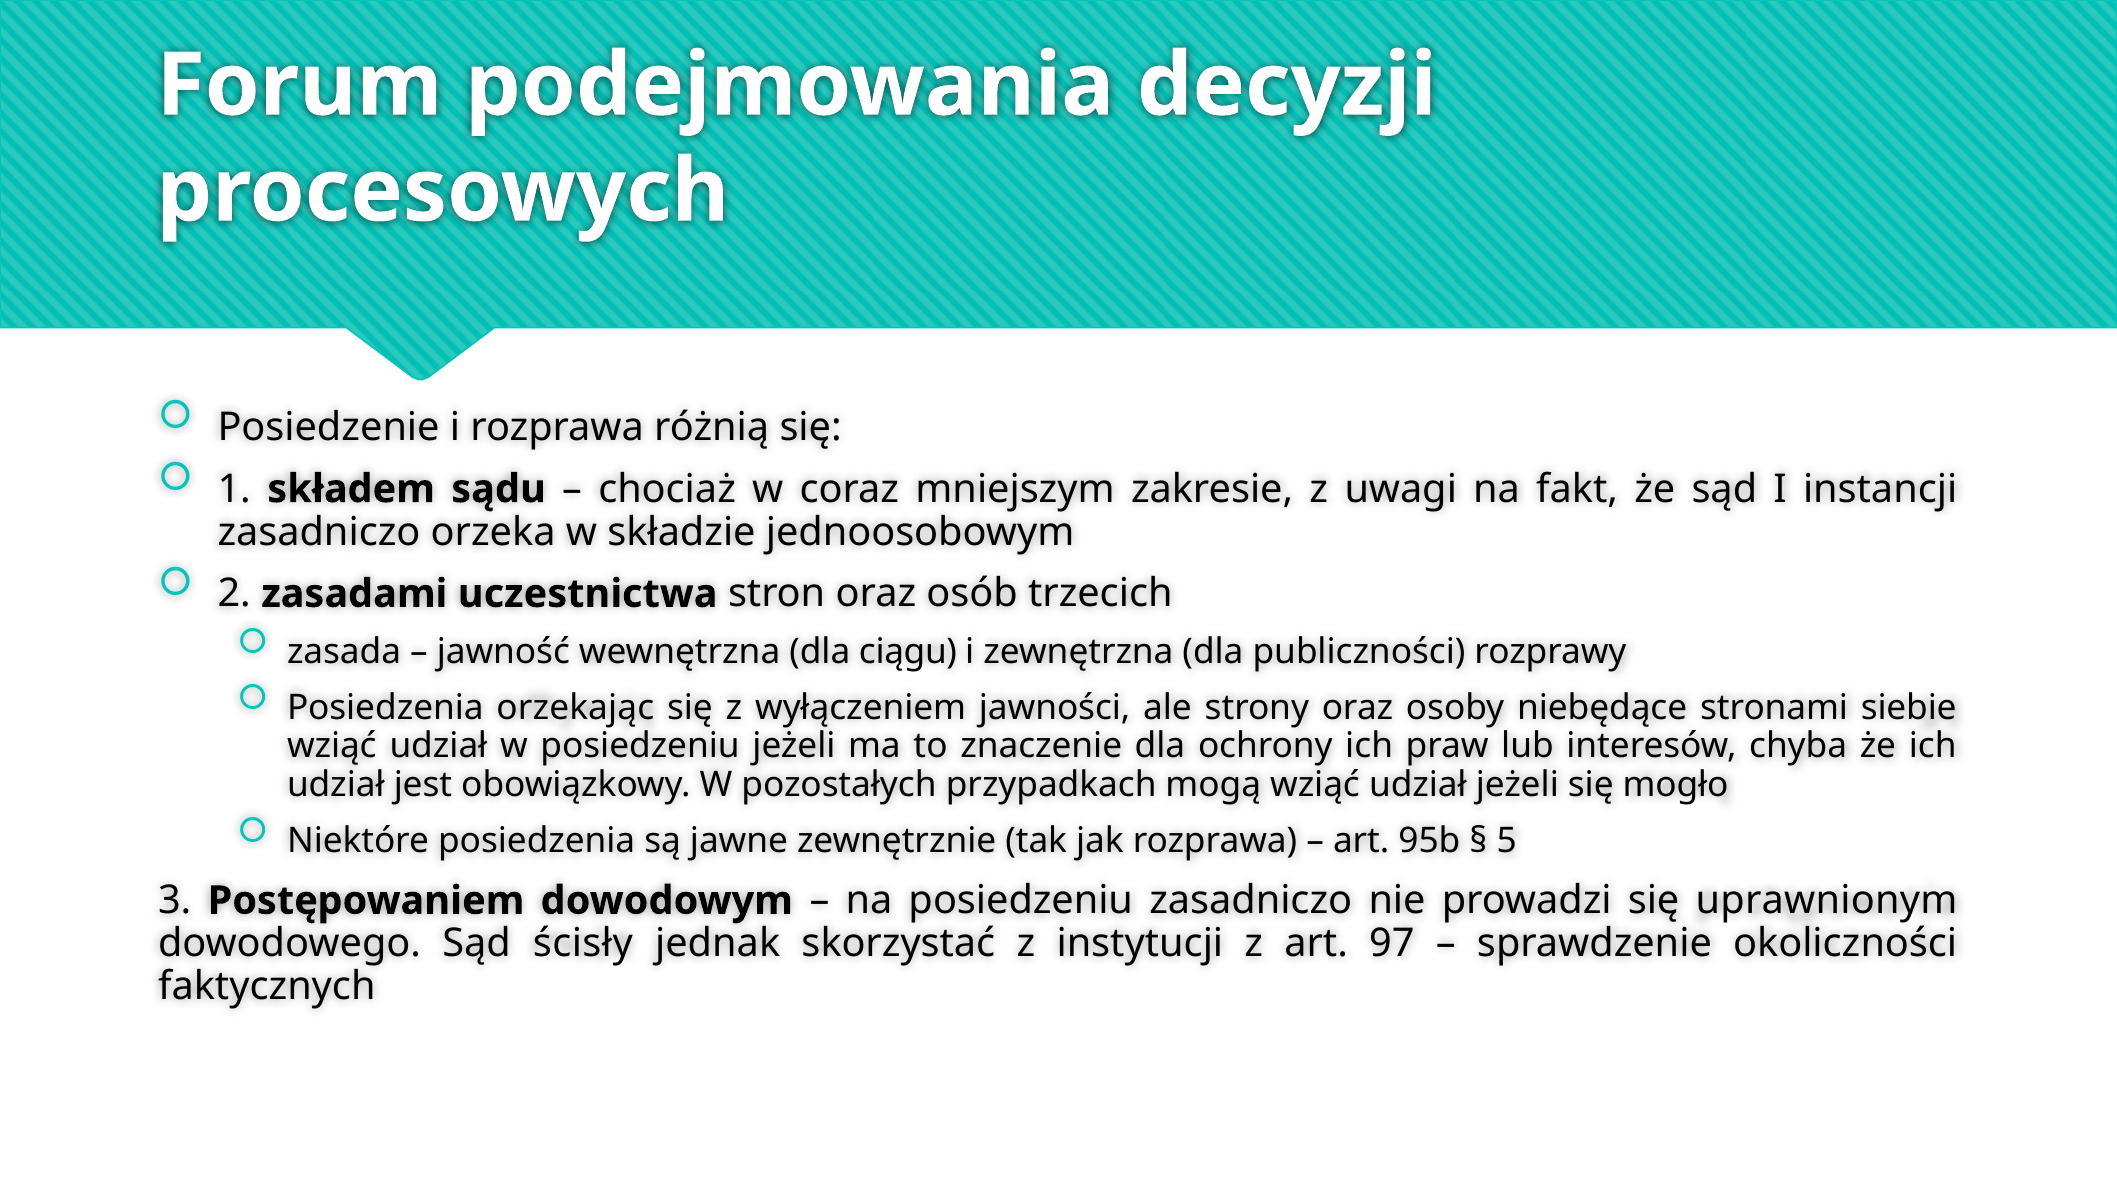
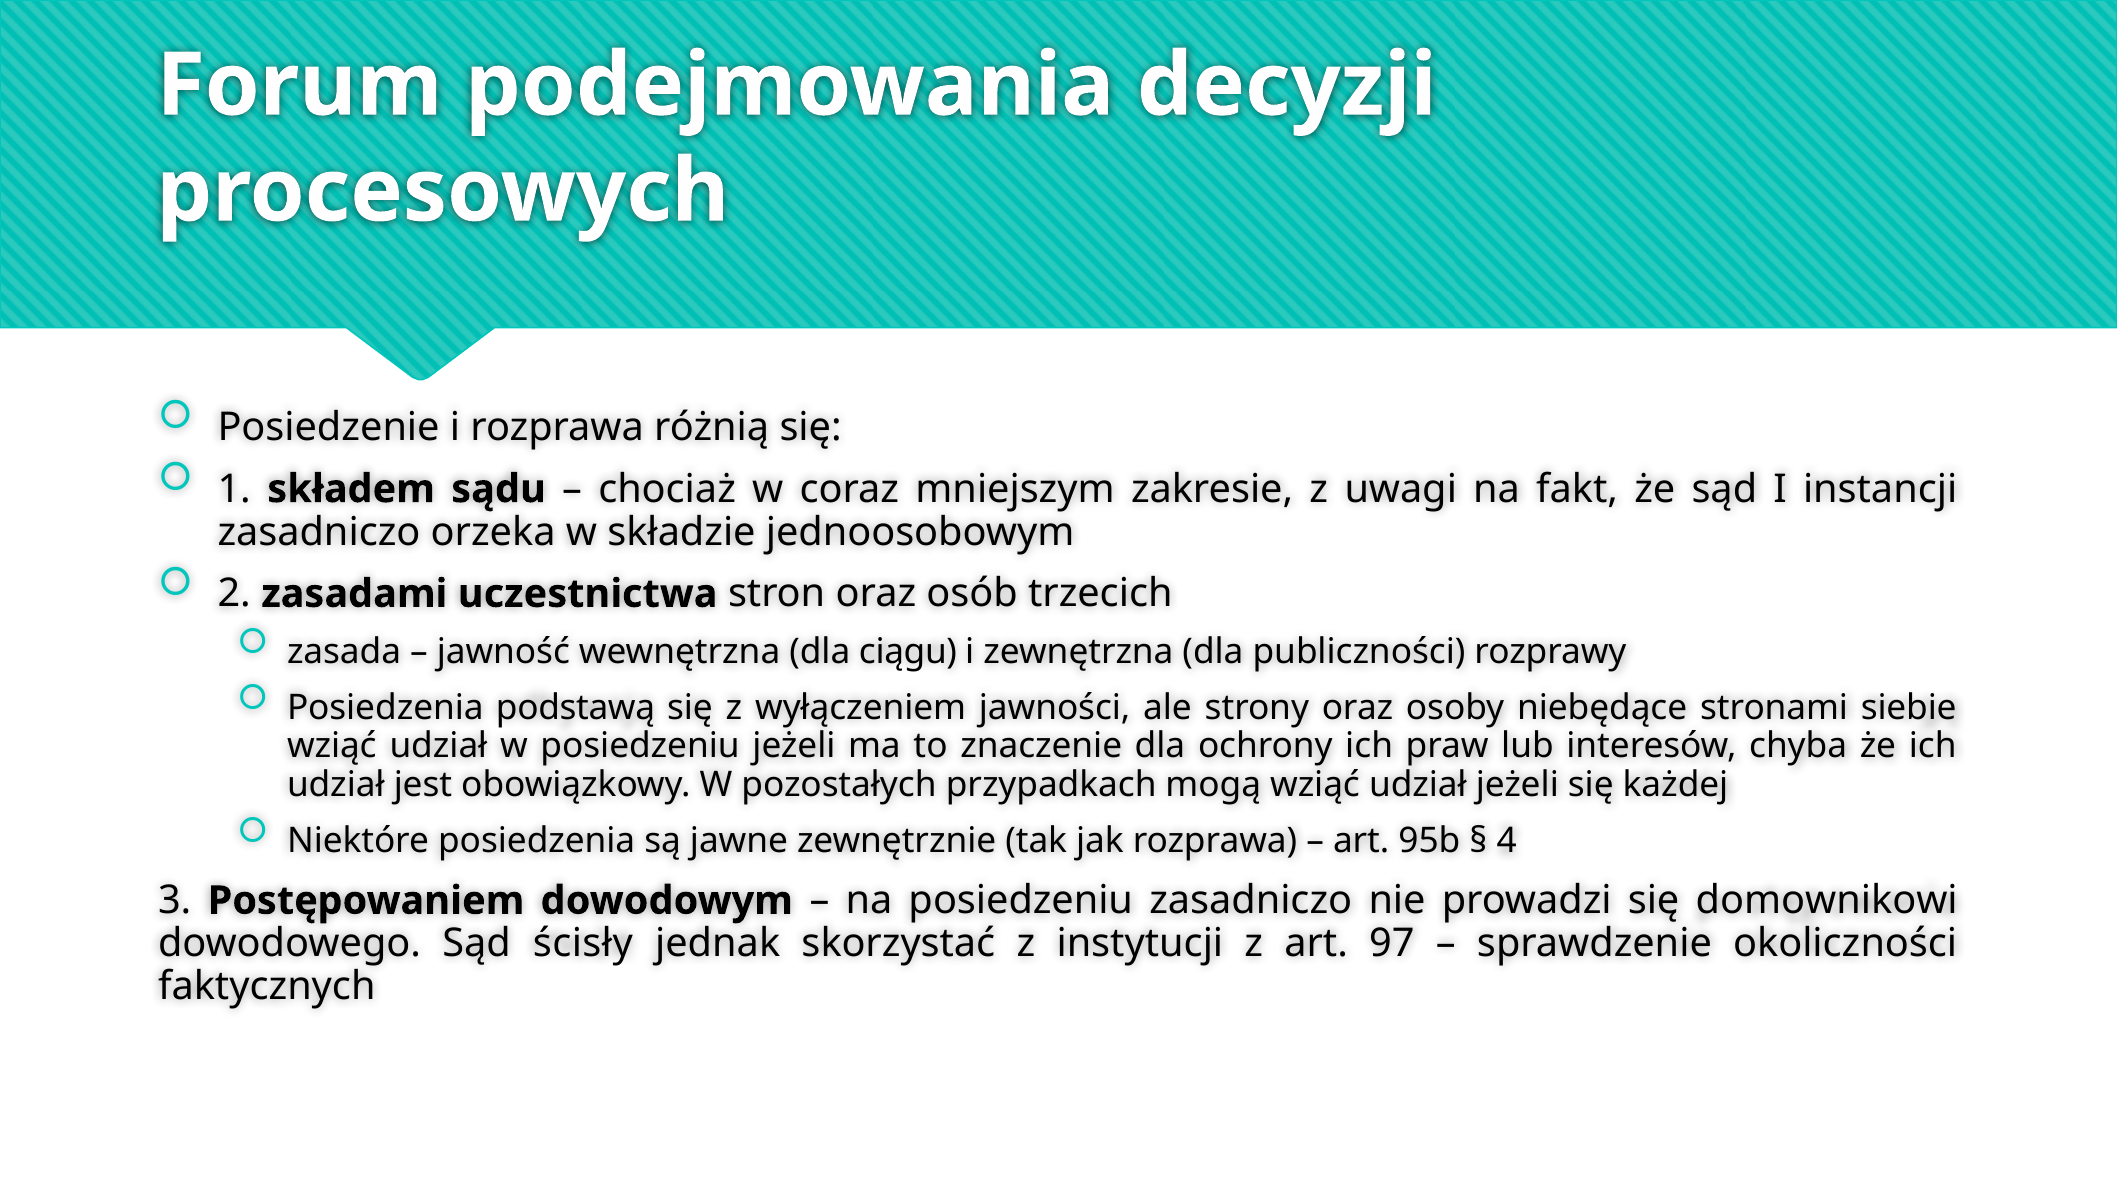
orzekając: orzekając -> podstawą
mogło: mogło -> każdej
5: 5 -> 4
uprawnionym: uprawnionym -> domownikowi
